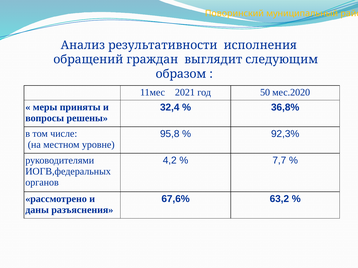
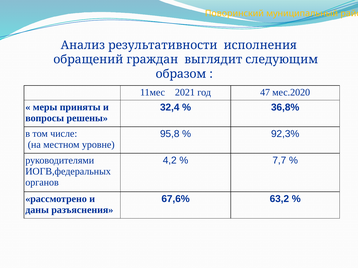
50: 50 -> 47
